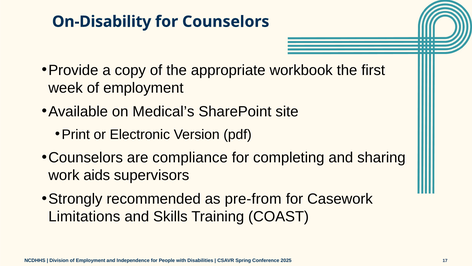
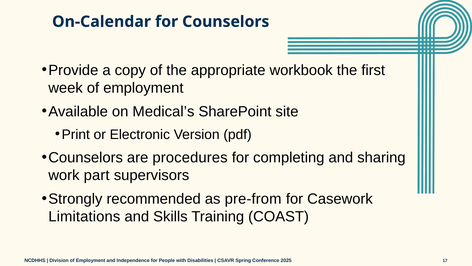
On-Disability: On-Disability -> On-Calendar
compliance: compliance -> procedures
aids: aids -> part
